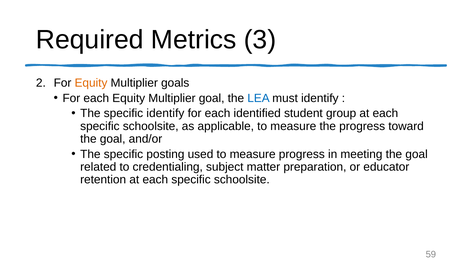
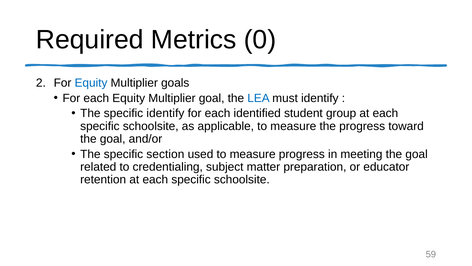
3: 3 -> 0
Equity at (91, 83) colour: orange -> blue
posting: posting -> section
